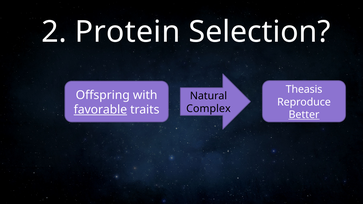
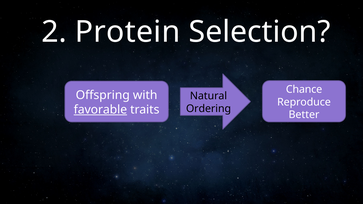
Theasis: Theasis -> Chance
Complex: Complex -> Ordering
Better underline: present -> none
